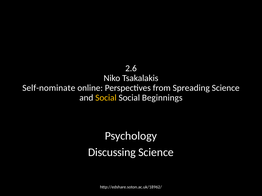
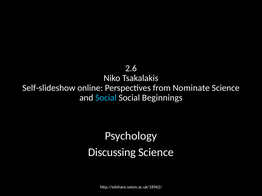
Self-nominate: Self-nominate -> Self-slideshow
Spreading: Spreading -> Nominate
Social at (106, 98) colour: yellow -> light blue
